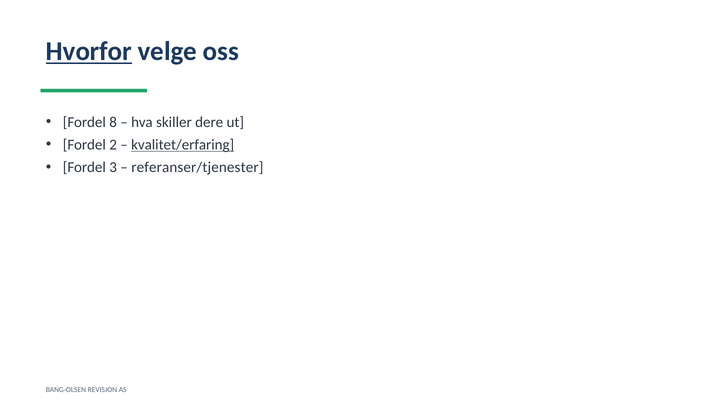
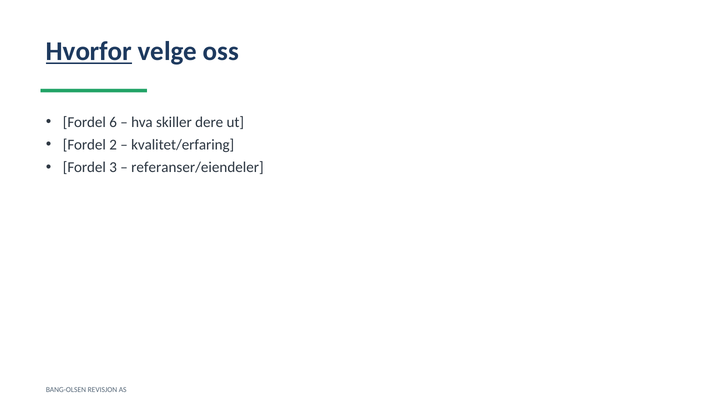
8: 8 -> 6
kvalitet/erfaring underline: present -> none
referanser/tjenester: referanser/tjenester -> referanser/eiendeler
